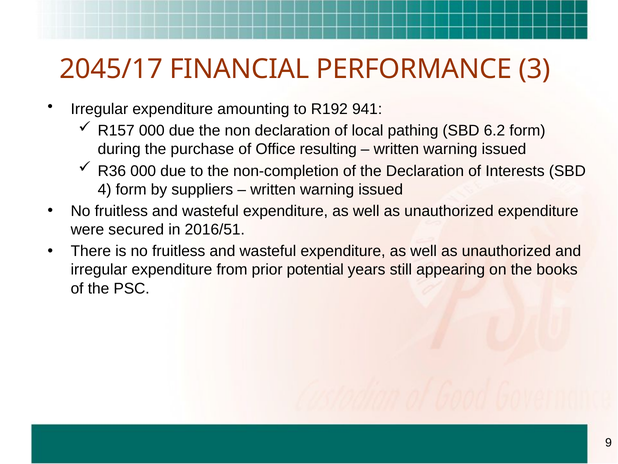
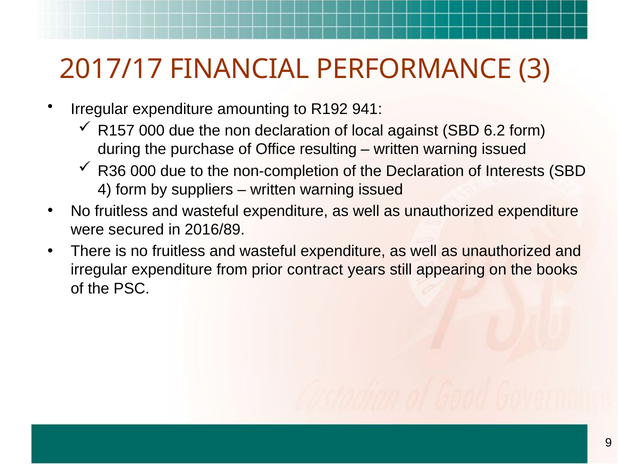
2045/17: 2045/17 -> 2017/17
pathing: pathing -> against
2016/51: 2016/51 -> 2016/89
potential: potential -> contract
